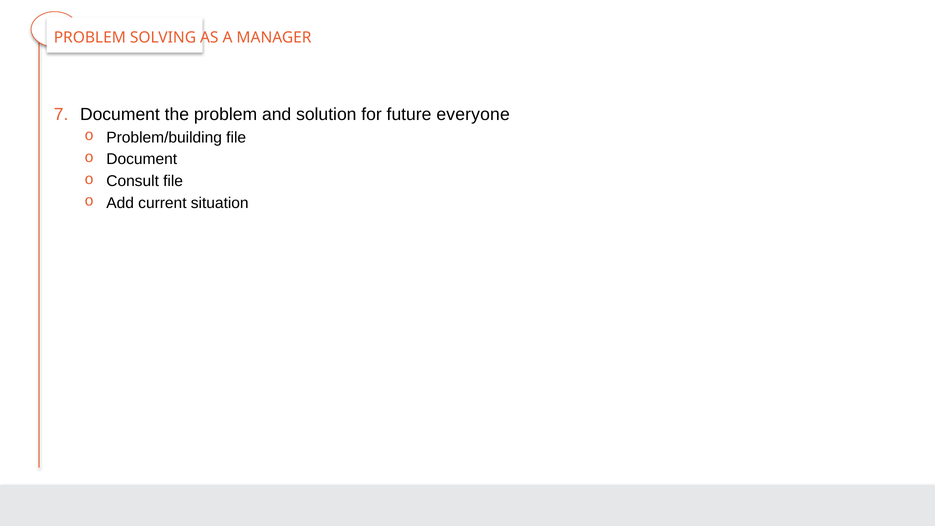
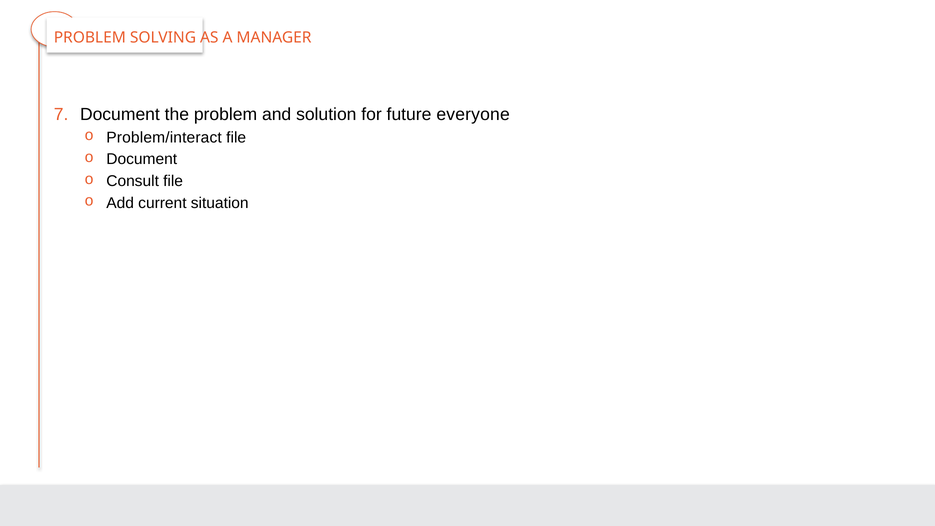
Problem/building: Problem/building -> Problem/interact
